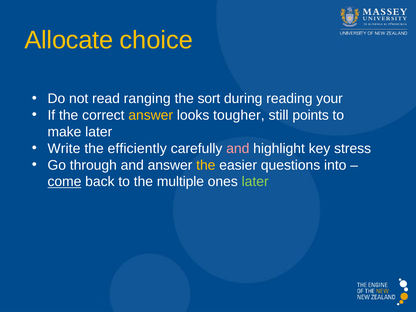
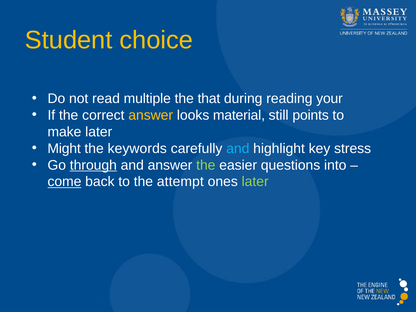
Allocate: Allocate -> Student
ranging: ranging -> multiple
sort: sort -> that
tougher: tougher -> material
Write: Write -> Might
efficiently: efficiently -> keywords
and at (238, 148) colour: pink -> light blue
through underline: none -> present
the at (206, 165) colour: yellow -> light green
multiple: multiple -> attempt
